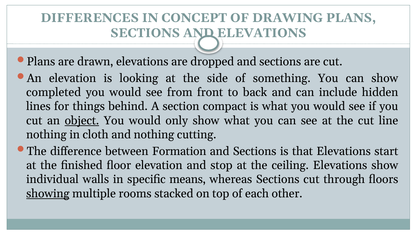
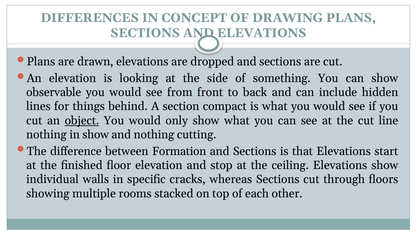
completed: completed -> observable
in cloth: cloth -> show
means: means -> cracks
showing underline: present -> none
